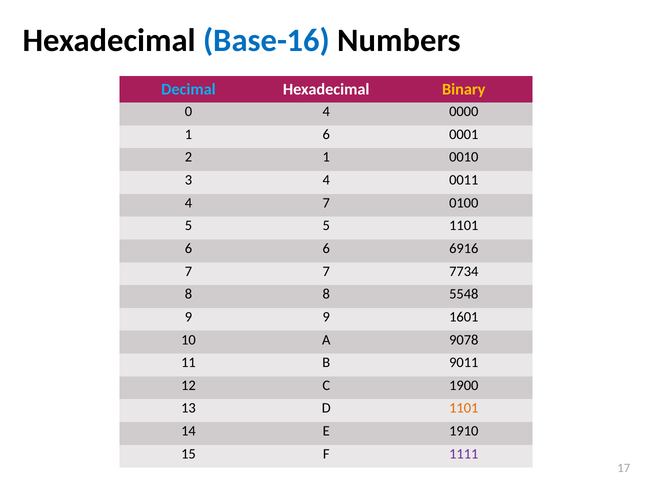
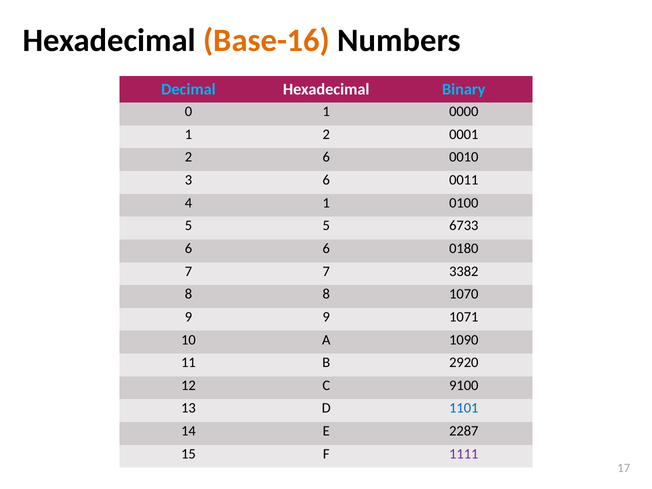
Base-16 colour: blue -> orange
Binary colour: yellow -> light blue
0 4: 4 -> 1
1 6: 6 -> 2
2 1: 1 -> 6
3 4: 4 -> 6
4 7: 7 -> 1
5 1101: 1101 -> 6733
6916: 6916 -> 0180
7734: 7734 -> 3382
5548: 5548 -> 1070
1601: 1601 -> 1071
9078: 9078 -> 1090
9011: 9011 -> 2920
1900: 1900 -> 9100
1101 at (464, 408) colour: orange -> blue
1910: 1910 -> 2287
